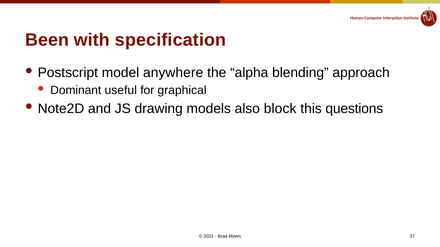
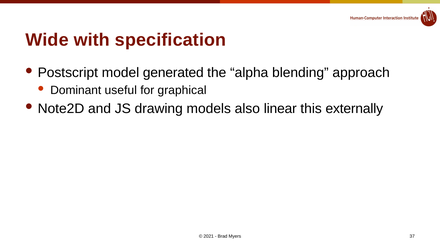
Been: Been -> Wide
anywhere: anywhere -> generated
block: block -> linear
questions: questions -> externally
